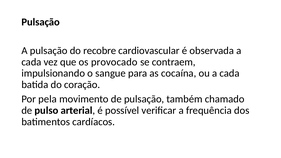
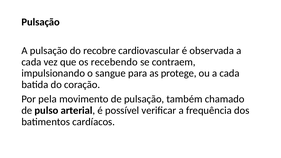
provocado: provocado -> recebendo
cocaína: cocaína -> protege
